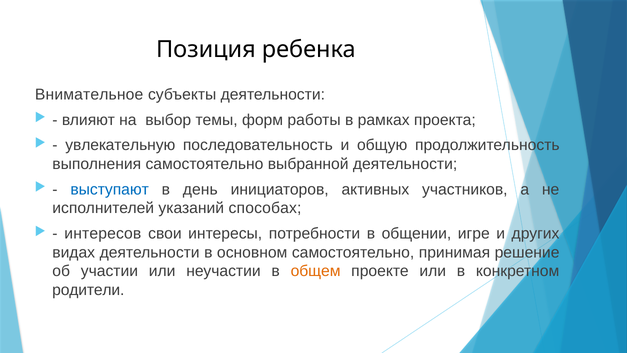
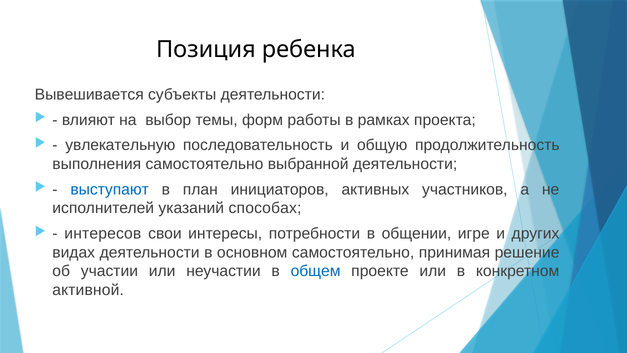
Внимательное: Внимательное -> Вывешивается
день: день -> план
общем colour: orange -> blue
родители: родители -> активной
